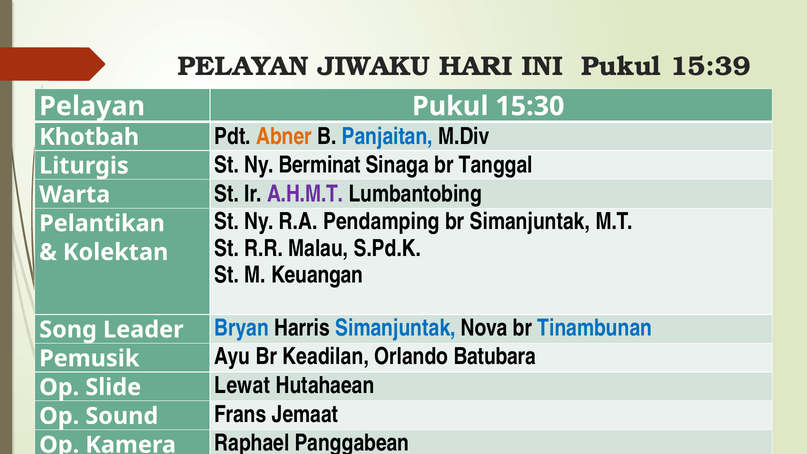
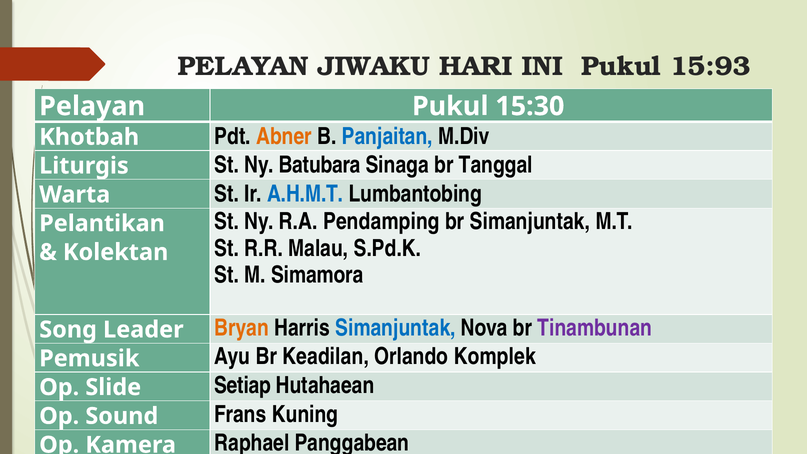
15:39: 15:39 -> 15:93
Berminat: Berminat -> Batubara
A.H.M.T colour: purple -> blue
Keuangan: Keuangan -> Simamora
Bryan colour: blue -> orange
Tinambunan colour: blue -> purple
Batubara: Batubara -> Komplek
Lewat: Lewat -> Setiap
Jemaat: Jemaat -> Kuning
